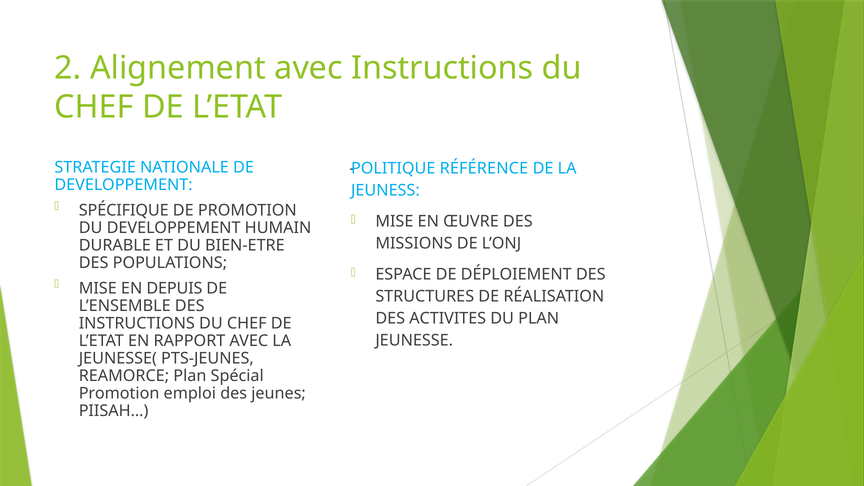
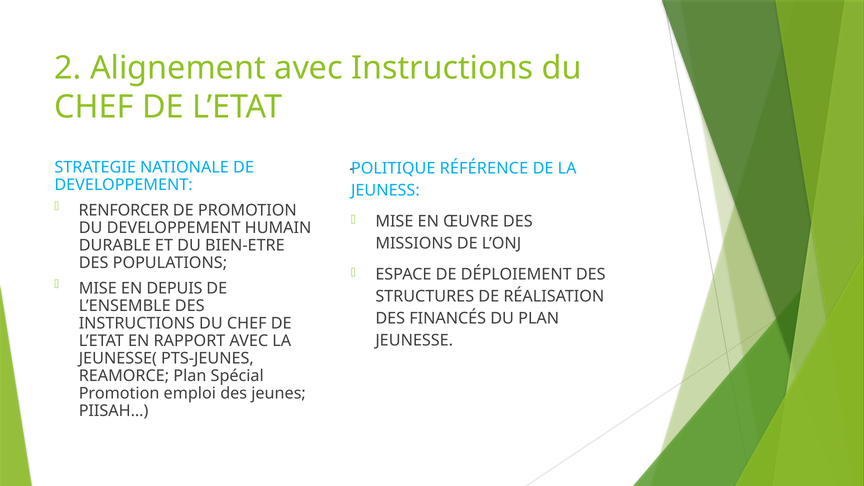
SPÉCIFIQUE: SPÉCIFIQUE -> RENFORCER
ACTIVITES: ACTIVITES -> FINANCÉS
